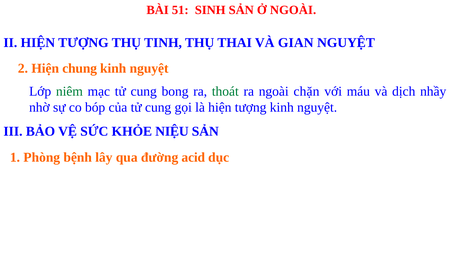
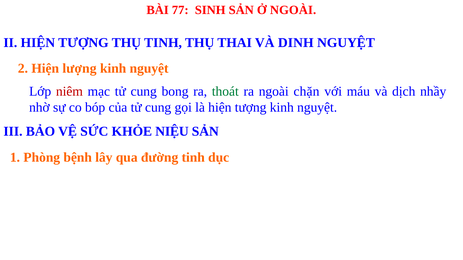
51: 51 -> 77
GIAN: GIAN -> DINH
chung: chung -> lượng
niêm colour: green -> red
đường acid: acid -> tinh
